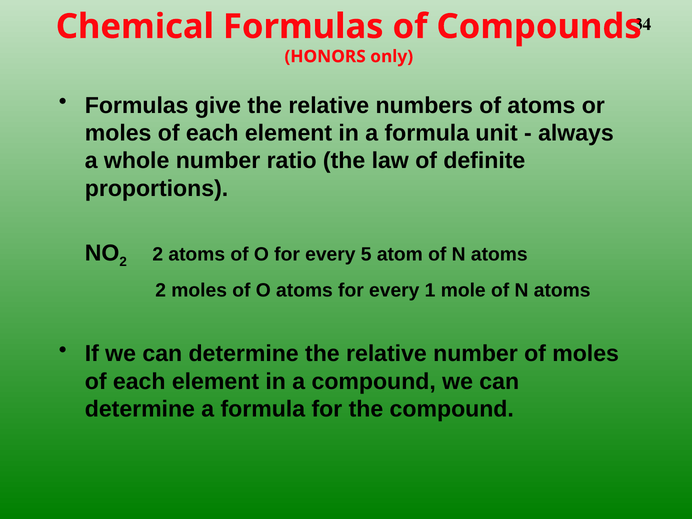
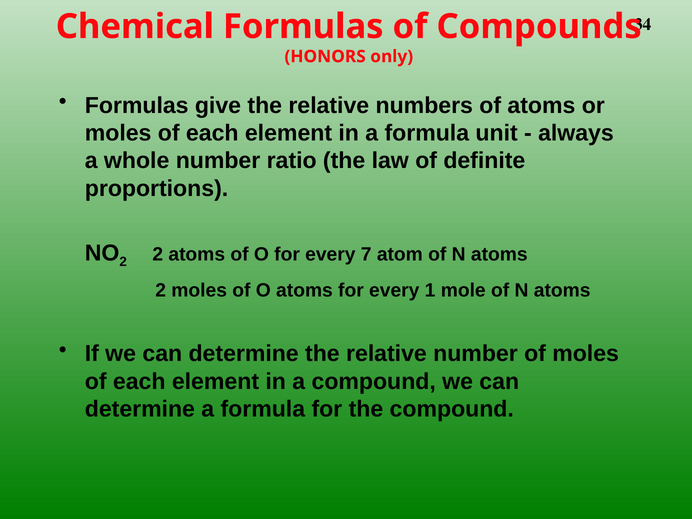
5: 5 -> 7
